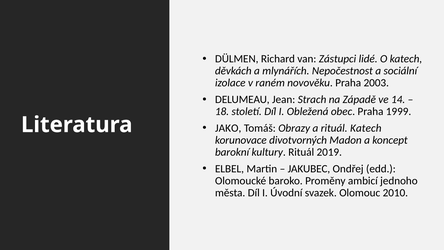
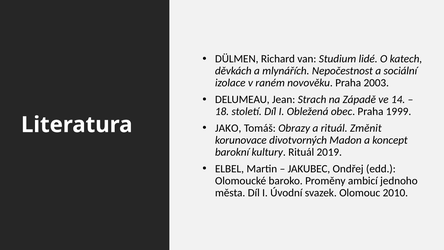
Zástupci: Zástupci -> Studium
rituál Katech: Katech -> Změnit
